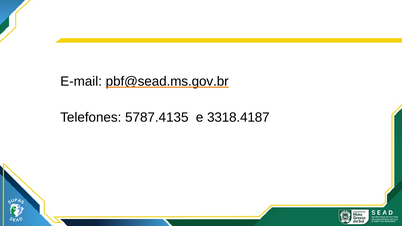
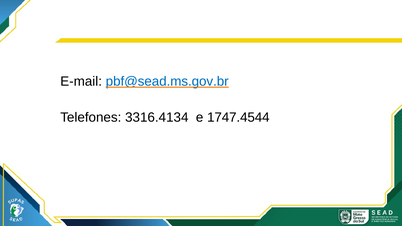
pbf@sead.ms.gov.br colour: black -> blue
5787.4135: 5787.4135 -> 3316.4134
3318.4187: 3318.4187 -> 1747.4544
